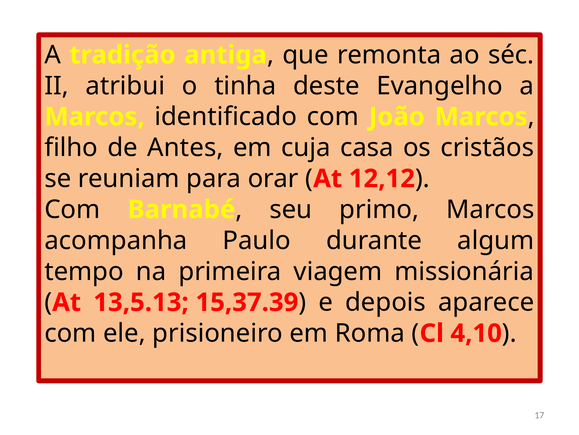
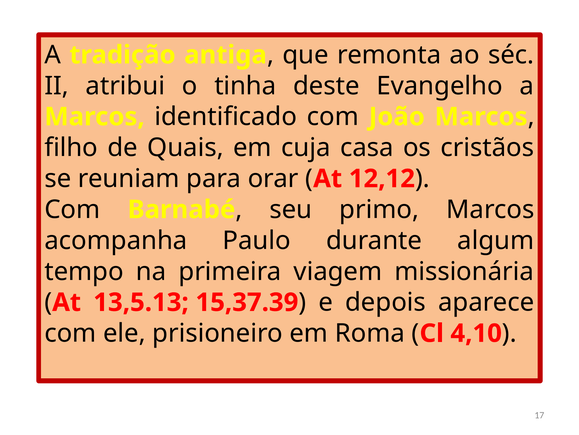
Antes: Antes -> Quais
